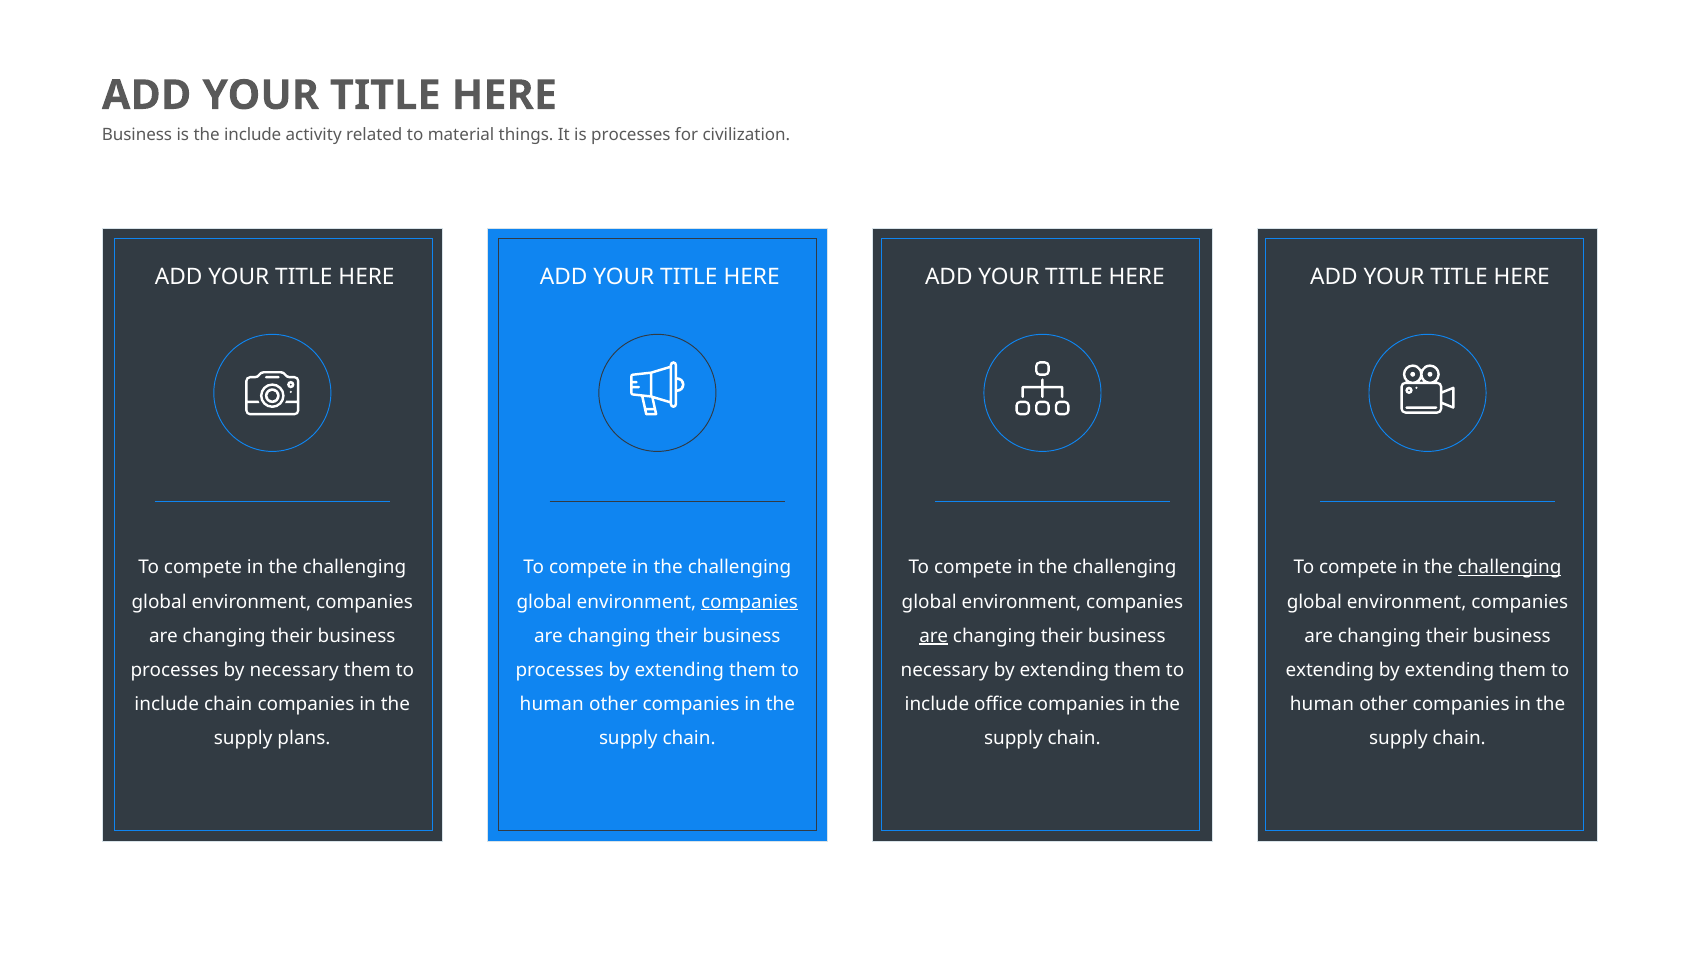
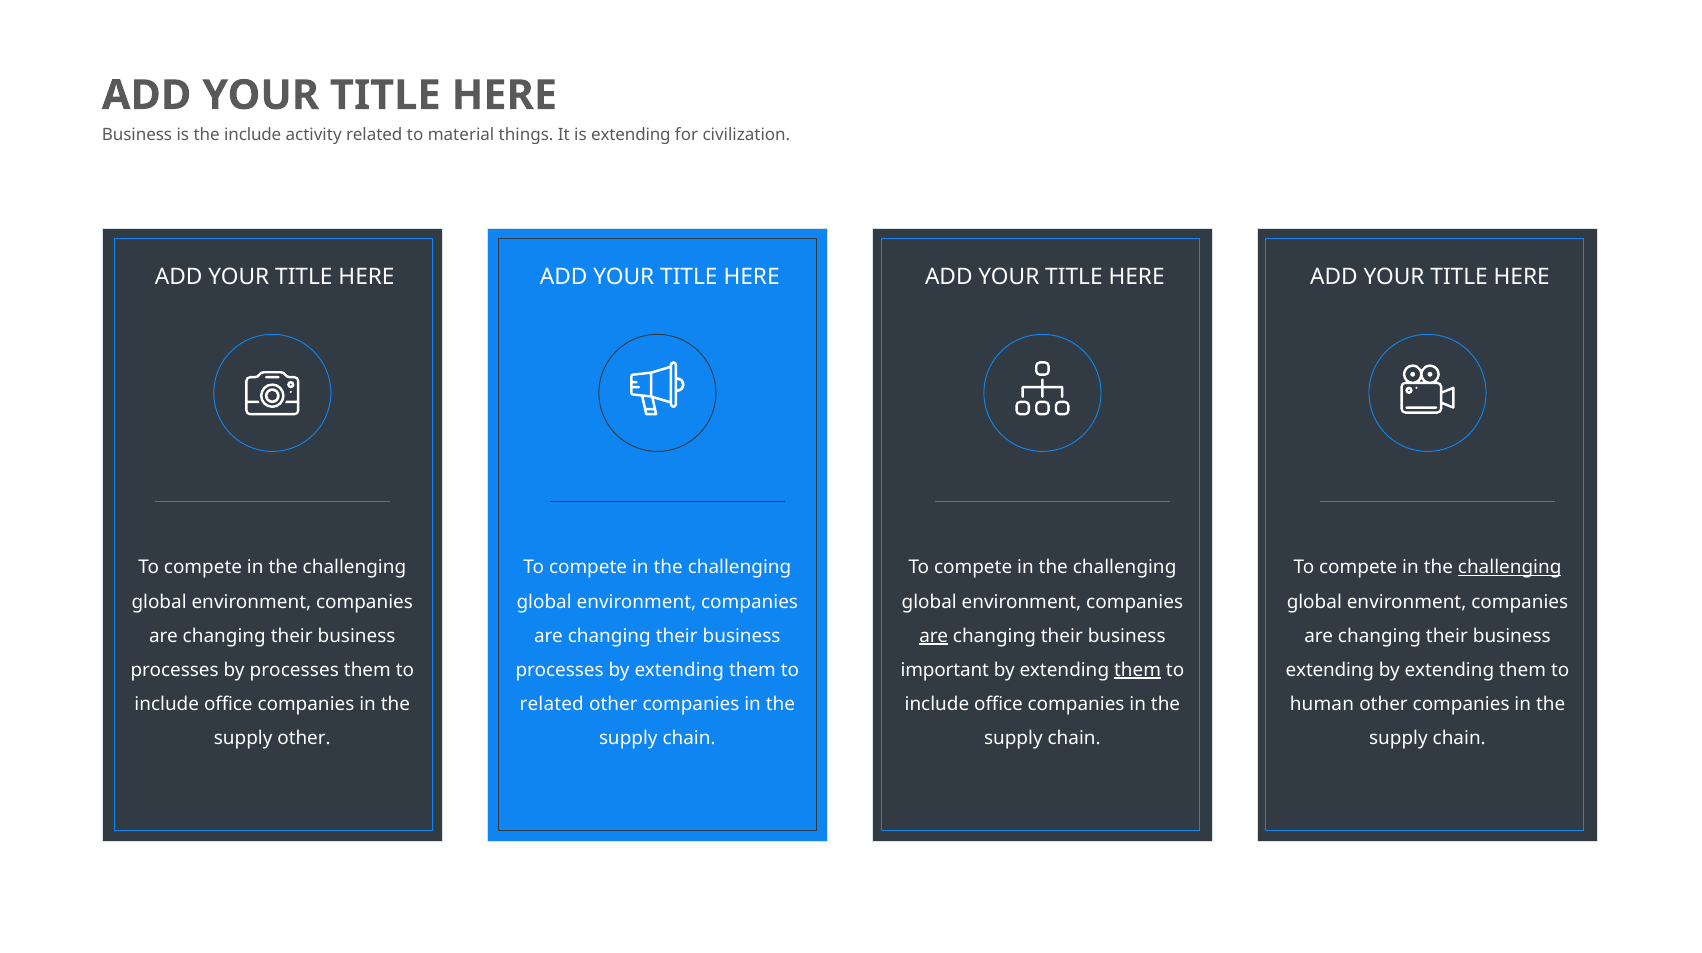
is processes: processes -> extending
companies at (750, 602) underline: present -> none
by necessary: necessary -> processes
necessary at (945, 670): necessary -> important
them at (1138, 670) underline: none -> present
chain at (228, 704): chain -> office
human at (552, 704): human -> related
supply plans: plans -> other
